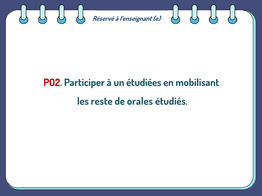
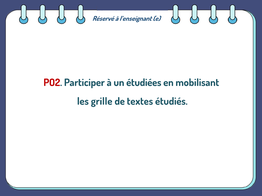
reste: reste -> grille
orales: orales -> textes
